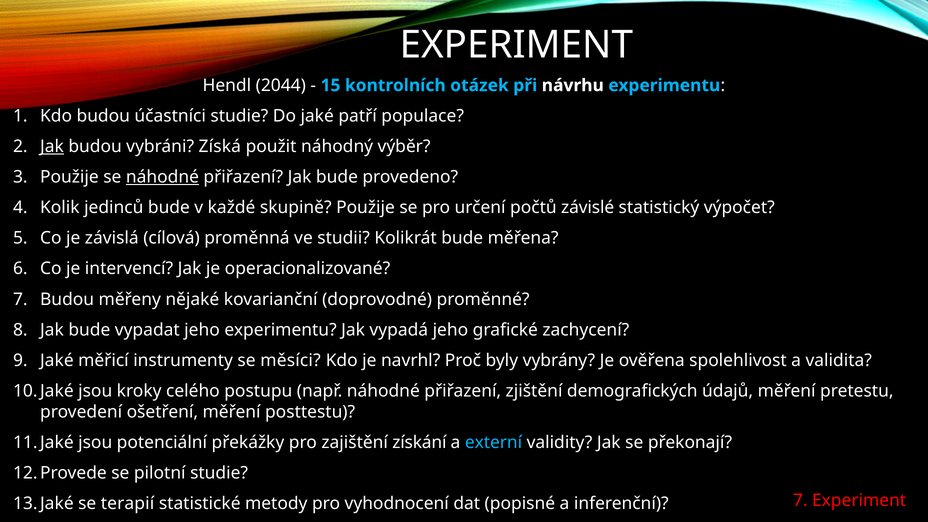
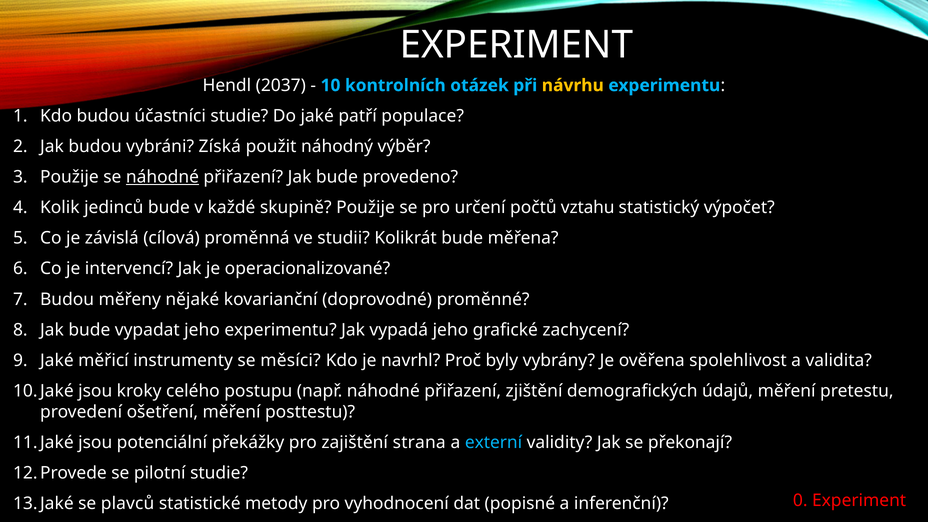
2044: 2044 -> 2037
15: 15 -> 10
návrhu colour: white -> yellow
Jak at (52, 147) underline: present -> none
závislé: závislé -> vztahu
získání: získání -> strana
terapií: terapií -> plavců
inferenční 7: 7 -> 0
